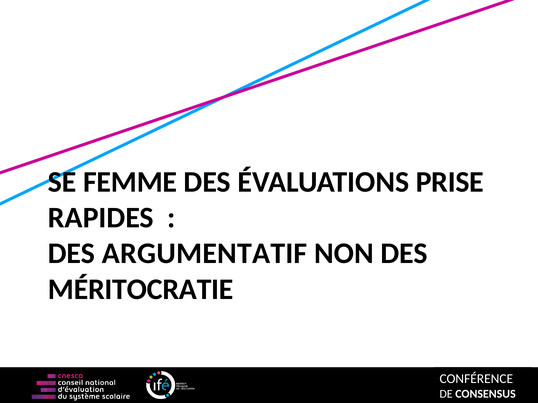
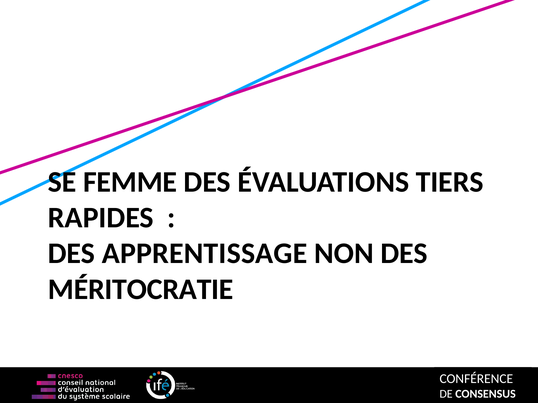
PRISE: PRISE -> TIERS
ARGUMENTATIF: ARGUMENTATIF -> APPRENTISSAGE
